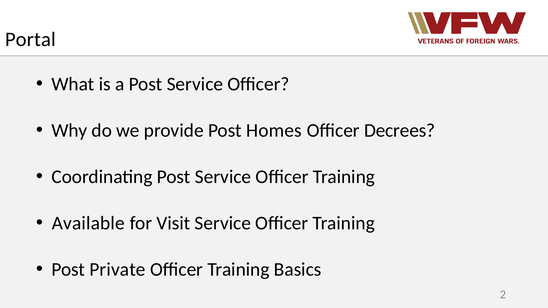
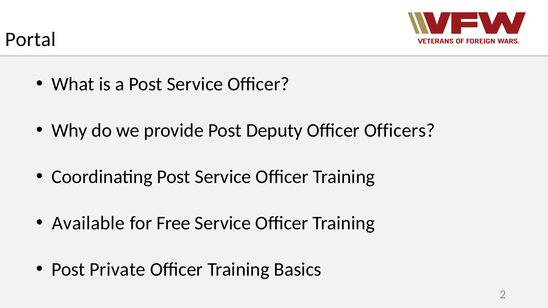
Homes: Homes -> Deputy
Decrees: Decrees -> Officers
Visit: Visit -> Free
